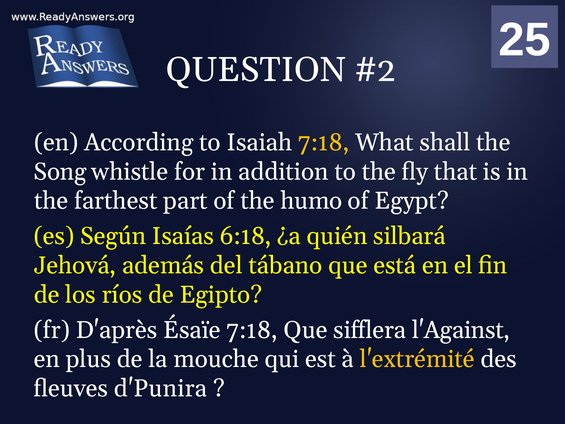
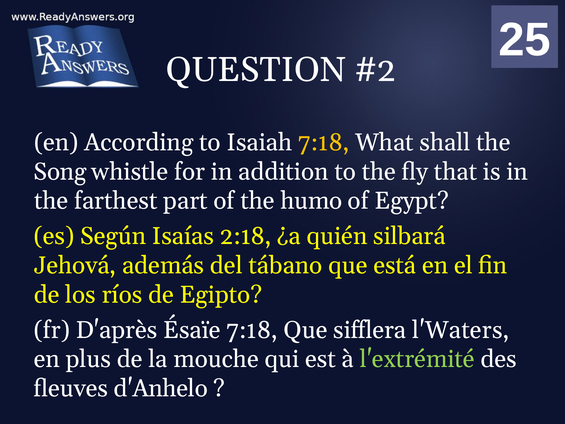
6:18: 6:18 -> 2:18
l'Against: l'Against -> l'Waters
l'extrémité colour: yellow -> light green
d'Punira: d'Punira -> d'Anhelo
